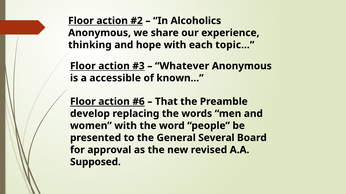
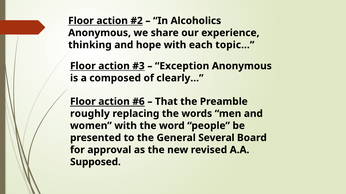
Whatever: Whatever -> Exception
accessible: accessible -> composed
known…: known… -> clearly…
develop: develop -> roughly
